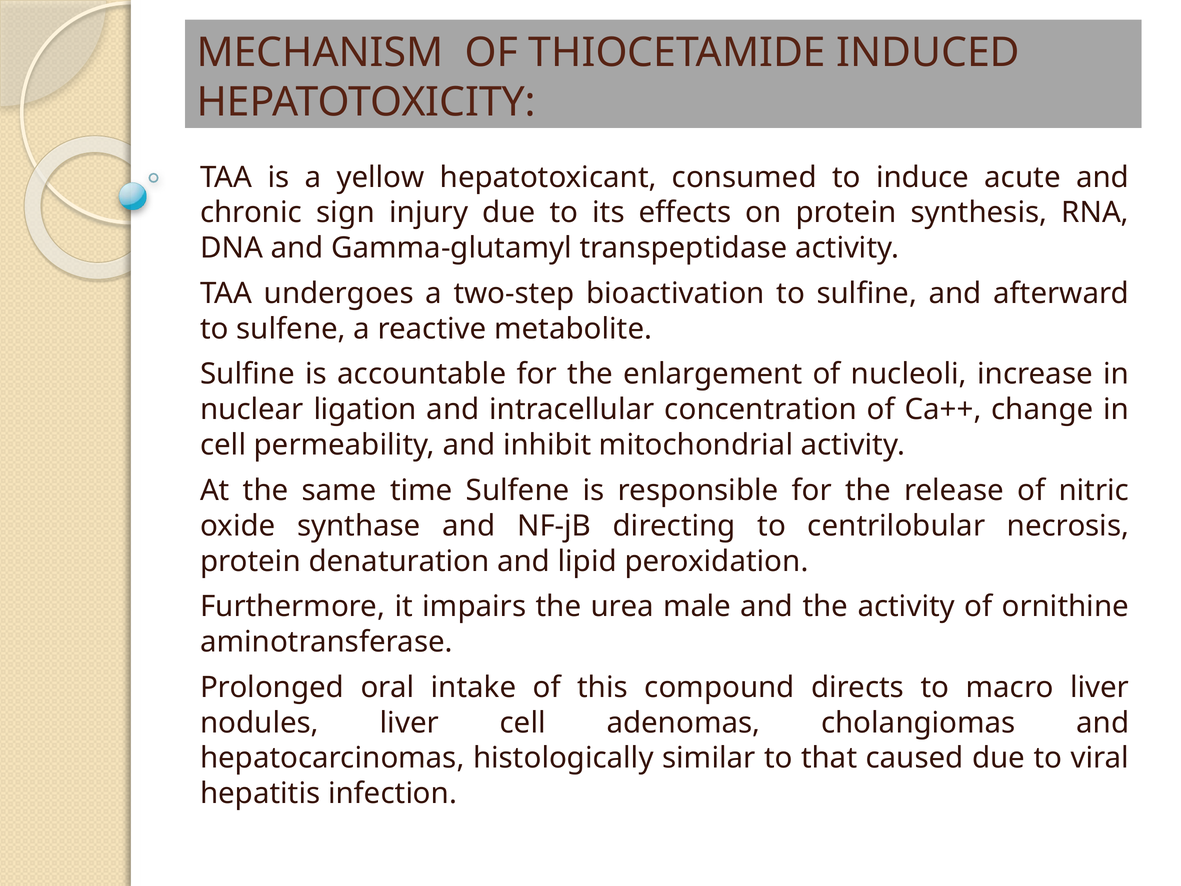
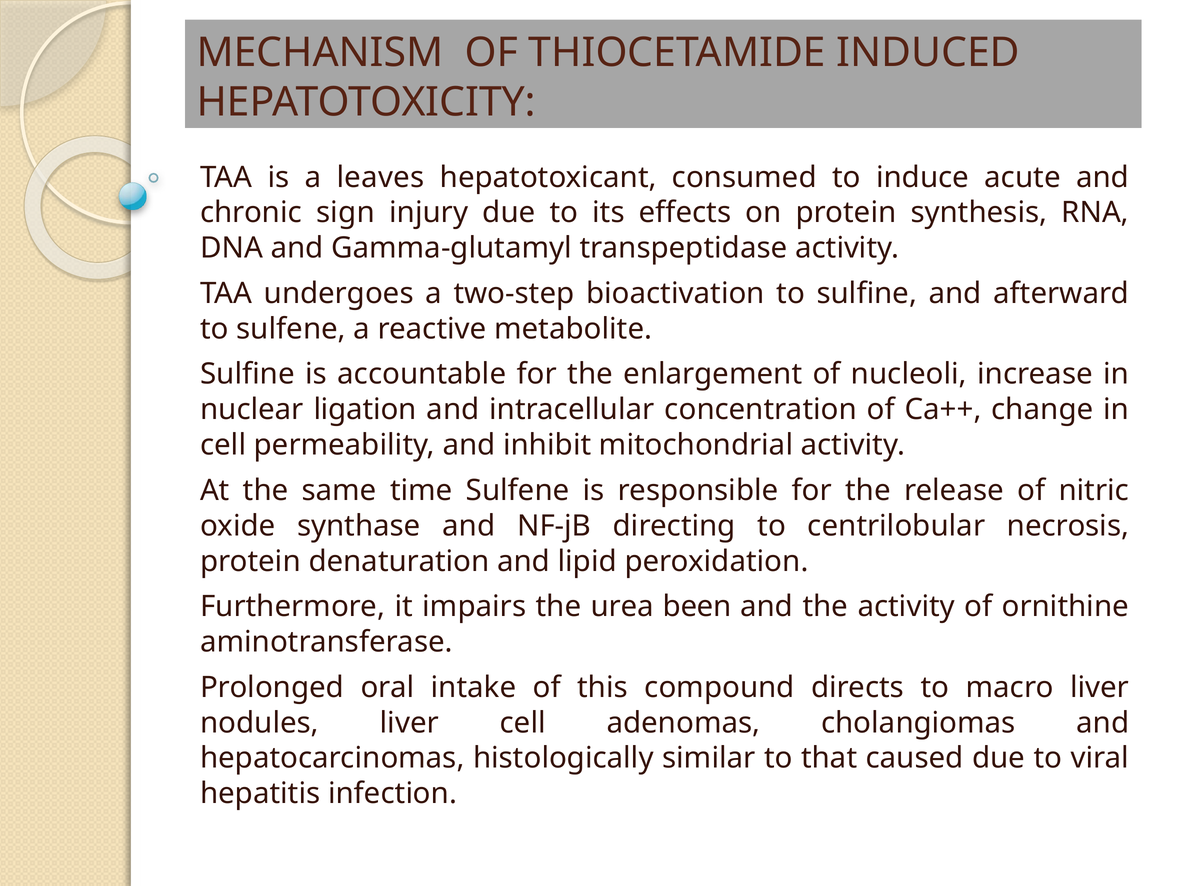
yellow: yellow -> leaves
male: male -> been
